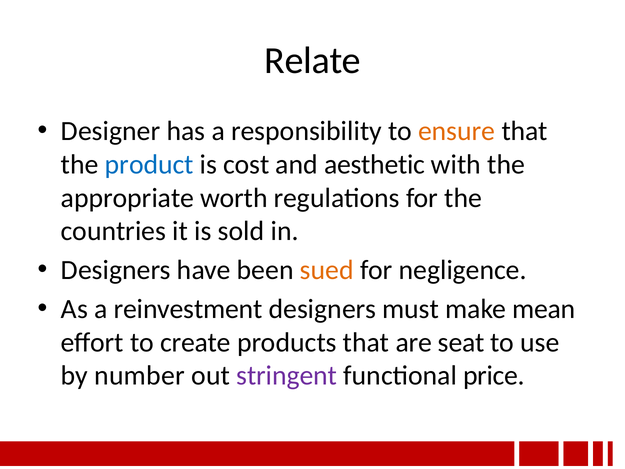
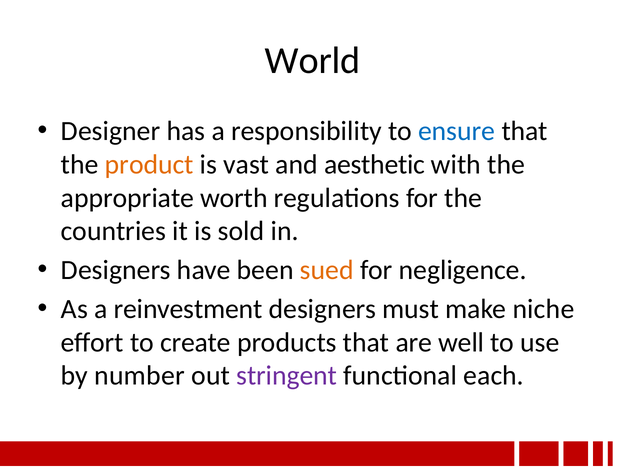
Relate: Relate -> World
ensure colour: orange -> blue
product colour: blue -> orange
cost: cost -> vast
mean: mean -> niche
seat: seat -> well
price: price -> each
